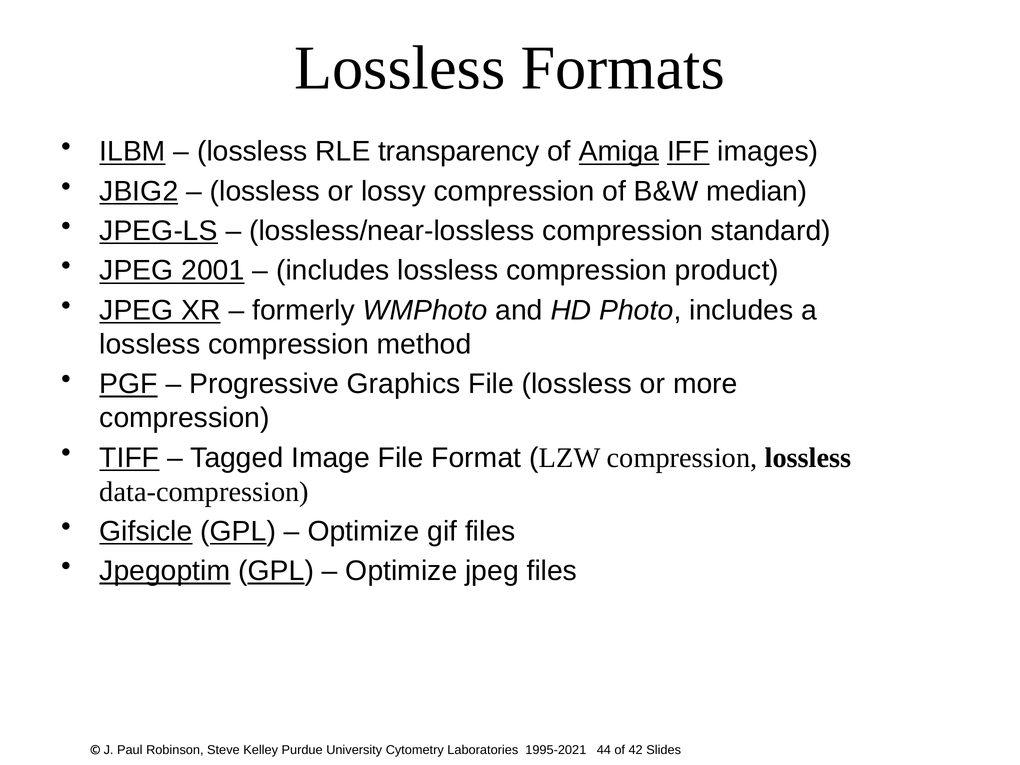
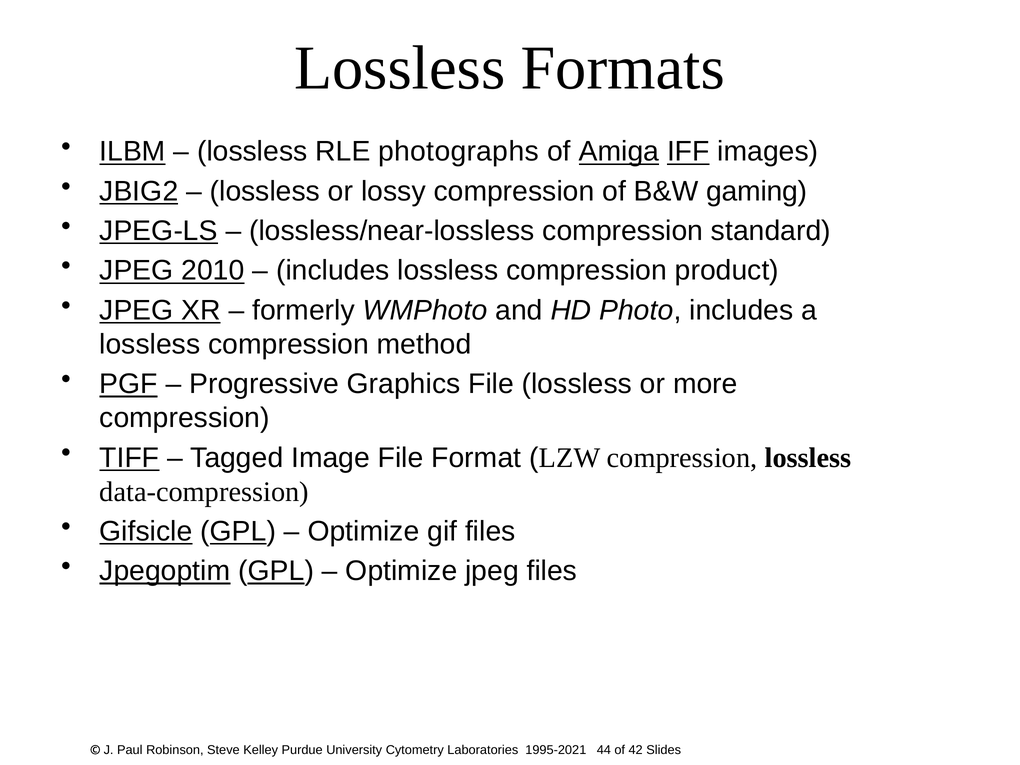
transparency: transparency -> photographs
median: median -> gaming
2001: 2001 -> 2010
